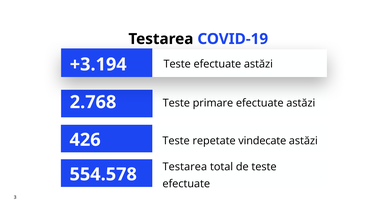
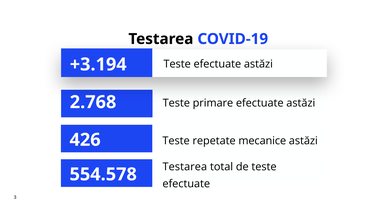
vindecate: vindecate -> mecanice
